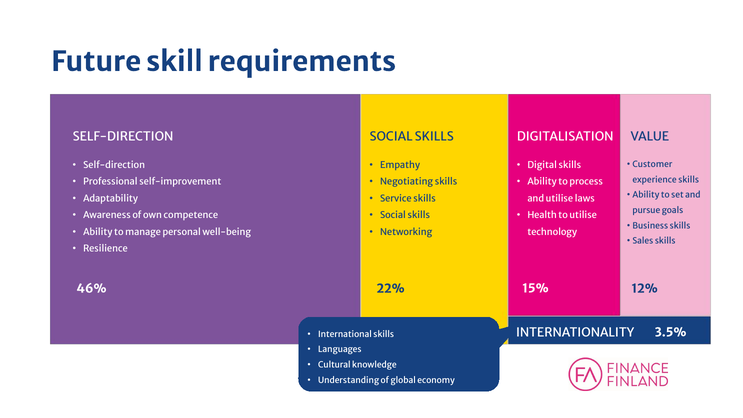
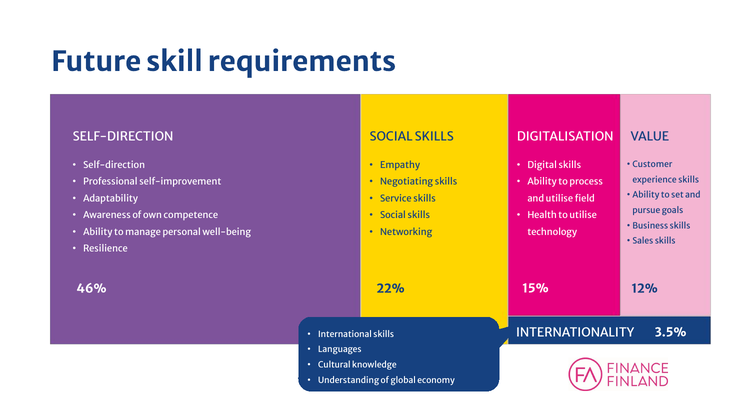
laws: laws -> field
